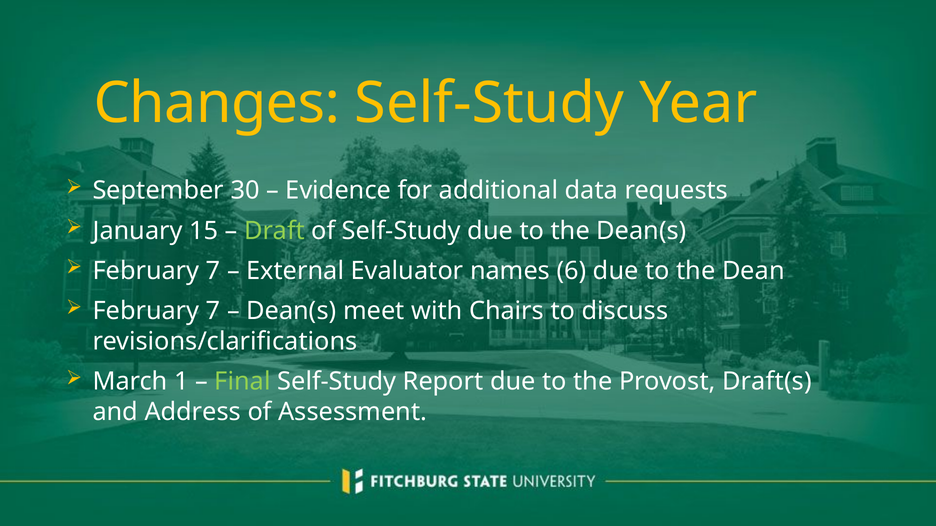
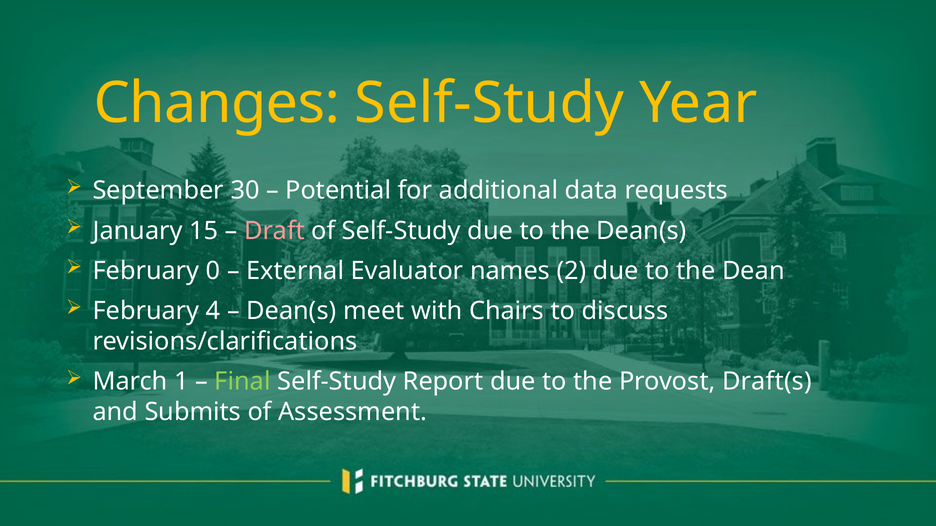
Evidence: Evidence -> Potential
Draft colour: light green -> pink
7 at (213, 271): 7 -> 0
6: 6 -> 2
7 at (213, 311): 7 -> 4
Address: Address -> Submits
